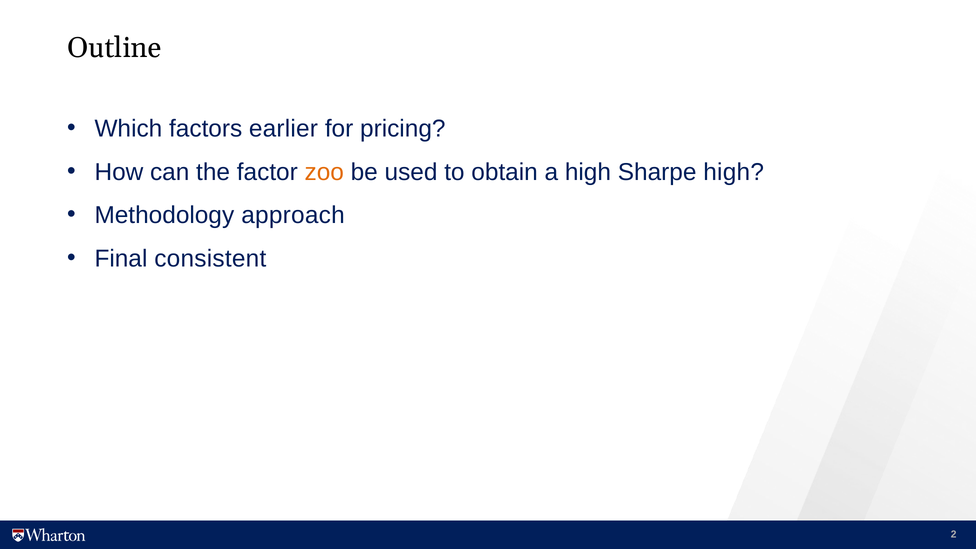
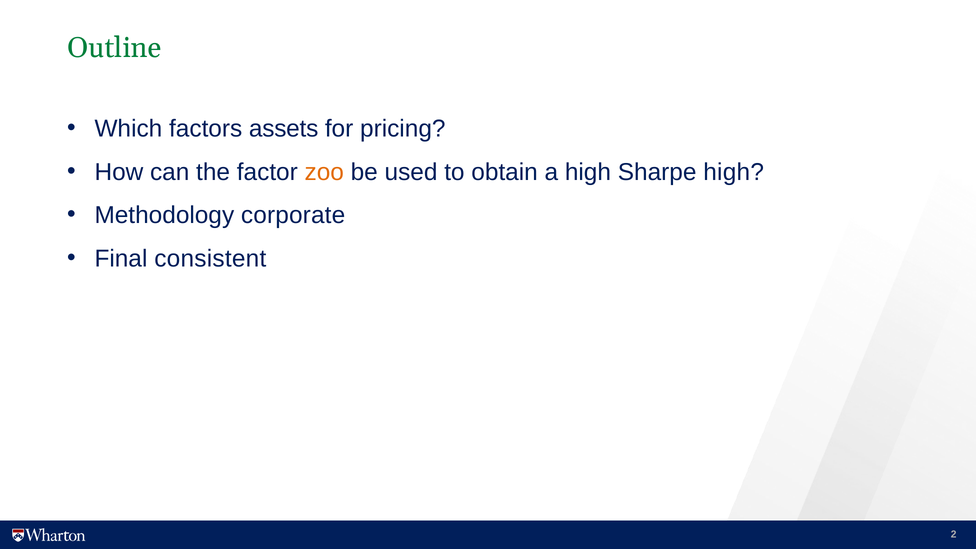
Outline colour: black -> green
earlier: earlier -> assets
approach: approach -> corporate
